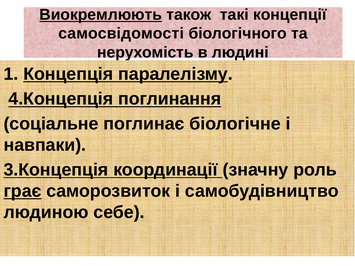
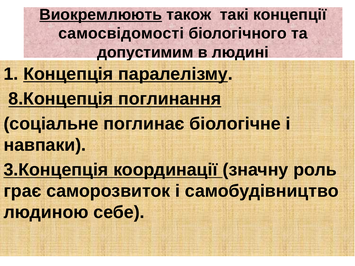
нерухомість: нерухомість -> допустимим
4.Концепція: 4.Концепція -> 8.Концепція
грає underline: present -> none
